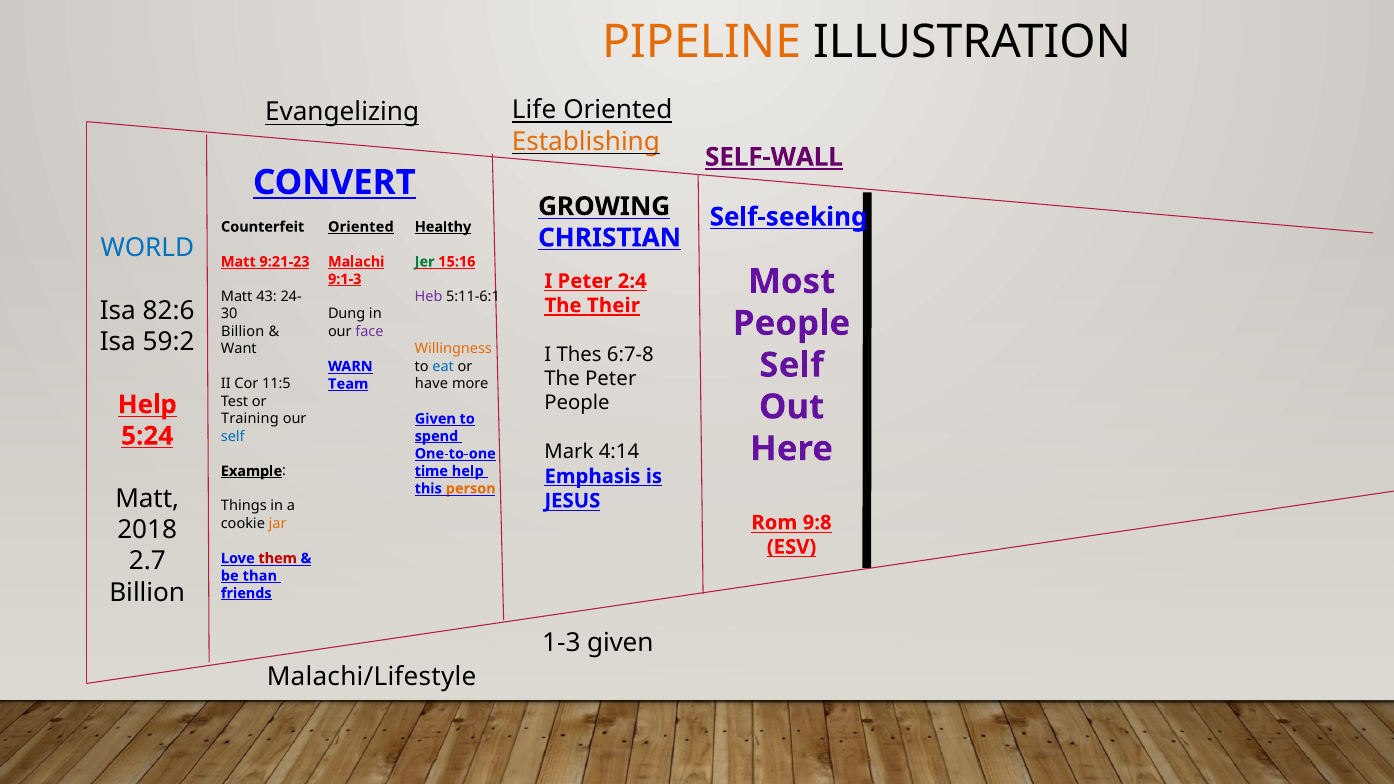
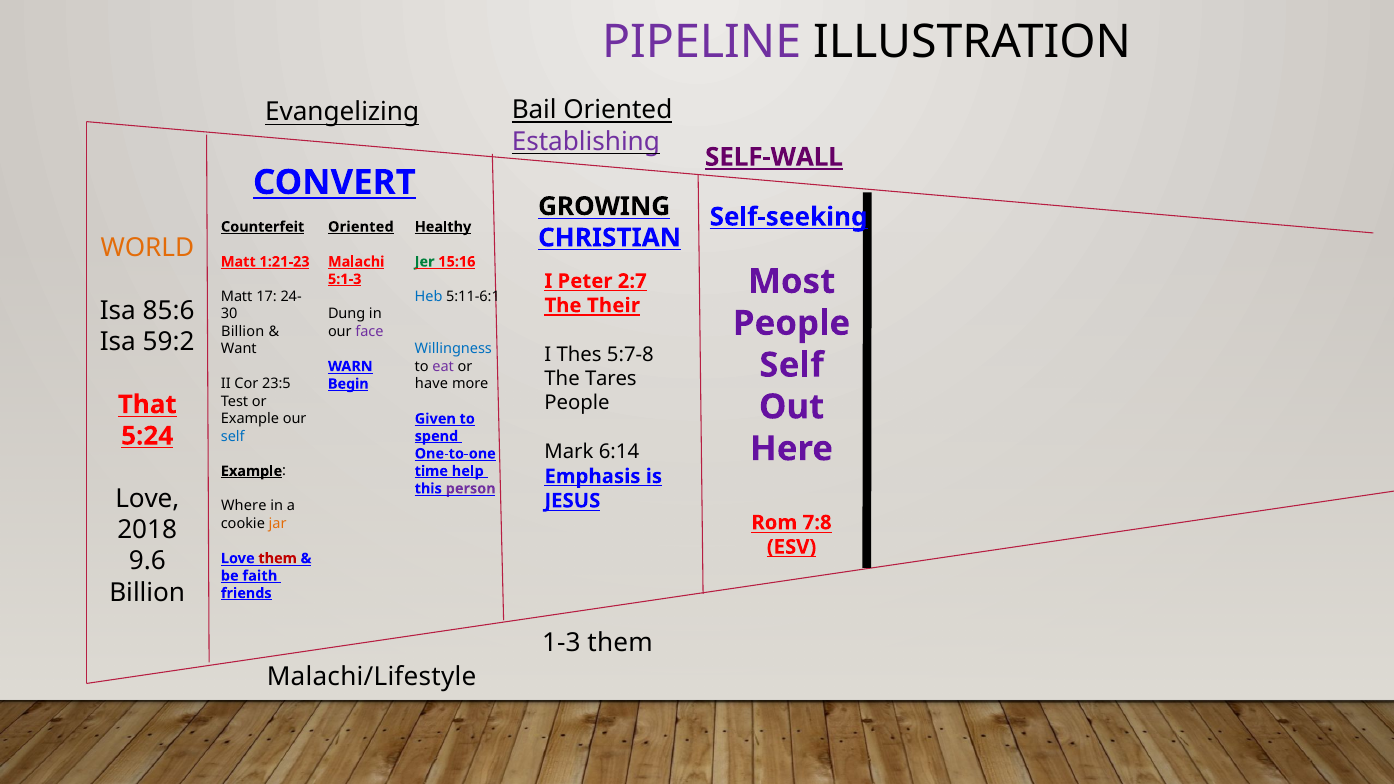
PIPELINE colour: orange -> purple
Life: Life -> Bail
Establishing colour: orange -> purple
Counterfeit underline: none -> present
WORLD colour: blue -> orange
9:21-23: 9:21-23 -> 1:21-23
9:1-3: 9:1-3 -> 5:1-3
2:4: 2:4 -> 2:7
43: 43 -> 17
Heb colour: purple -> blue
82:6: 82:6 -> 85:6
Willingness colour: orange -> blue
6:7-8: 6:7-8 -> 5:7-8
eat colour: blue -> purple
The Peter: Peter -> Tares
11:5: 11:5 -> 23:5
Team: Team -> Begin
Help at (147, 405): Help -> That
Training at (250, 419): Training -> Example
4:14: 4:14 -> 6:14
person colour: orange -> purple
Matt at (147, 499): Matt -> Love
Things: Things -> Where
9:8: 9:8 -> 7:8
2.7: 2.7 -> 9.6
than: than -> faith
1-3 given: given -> them
